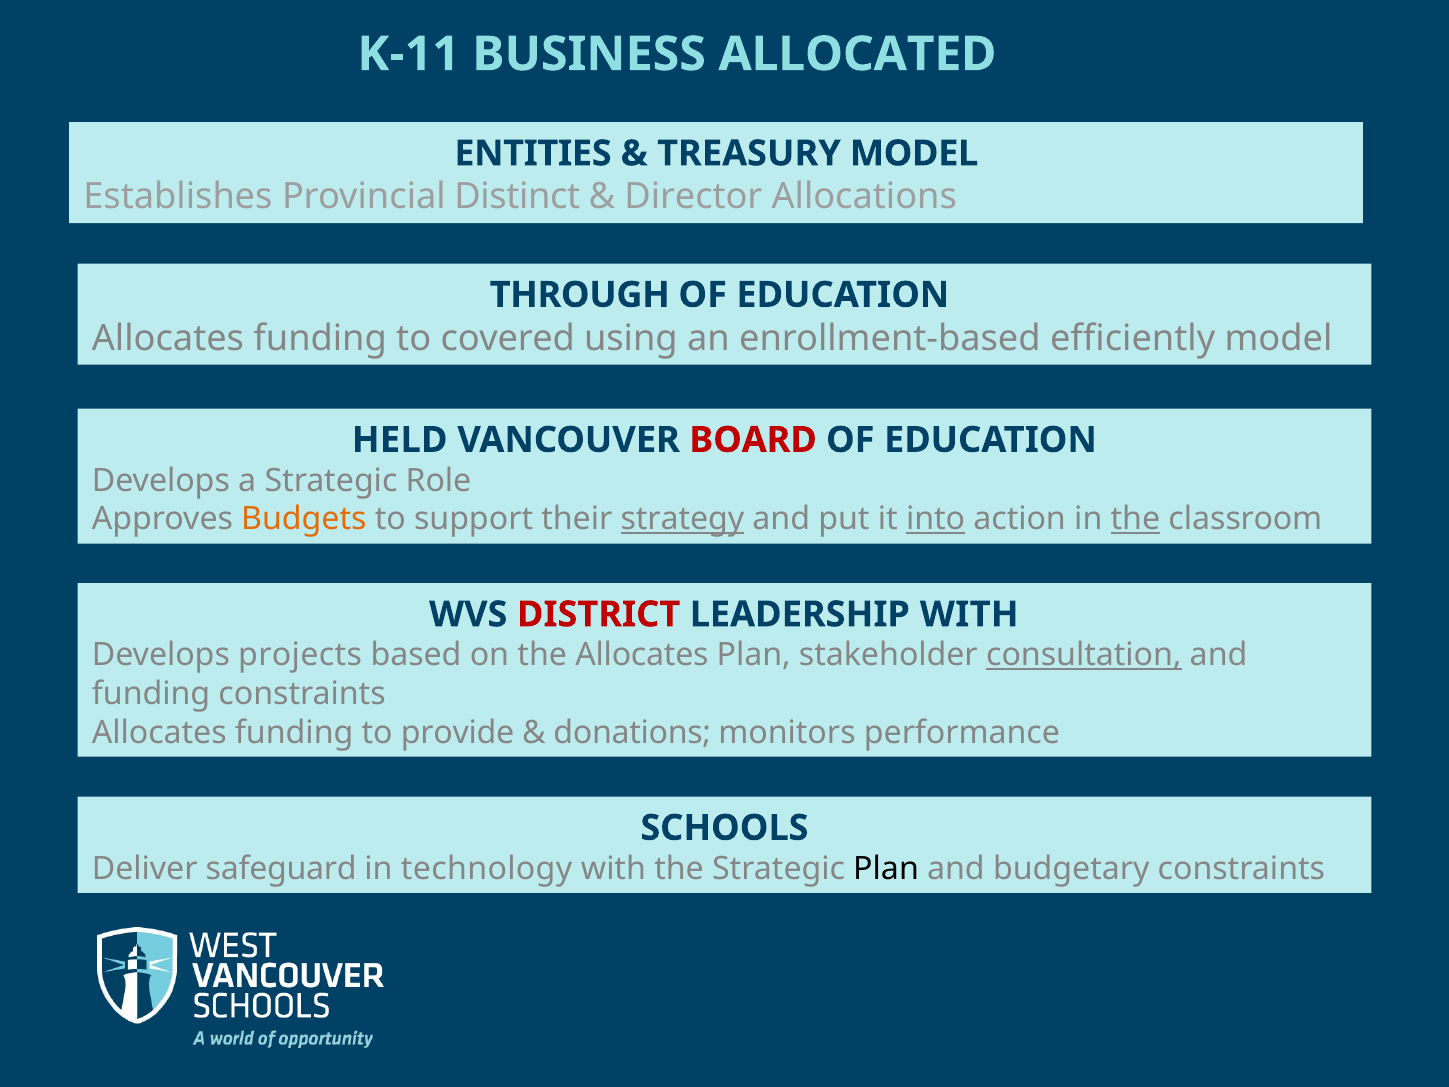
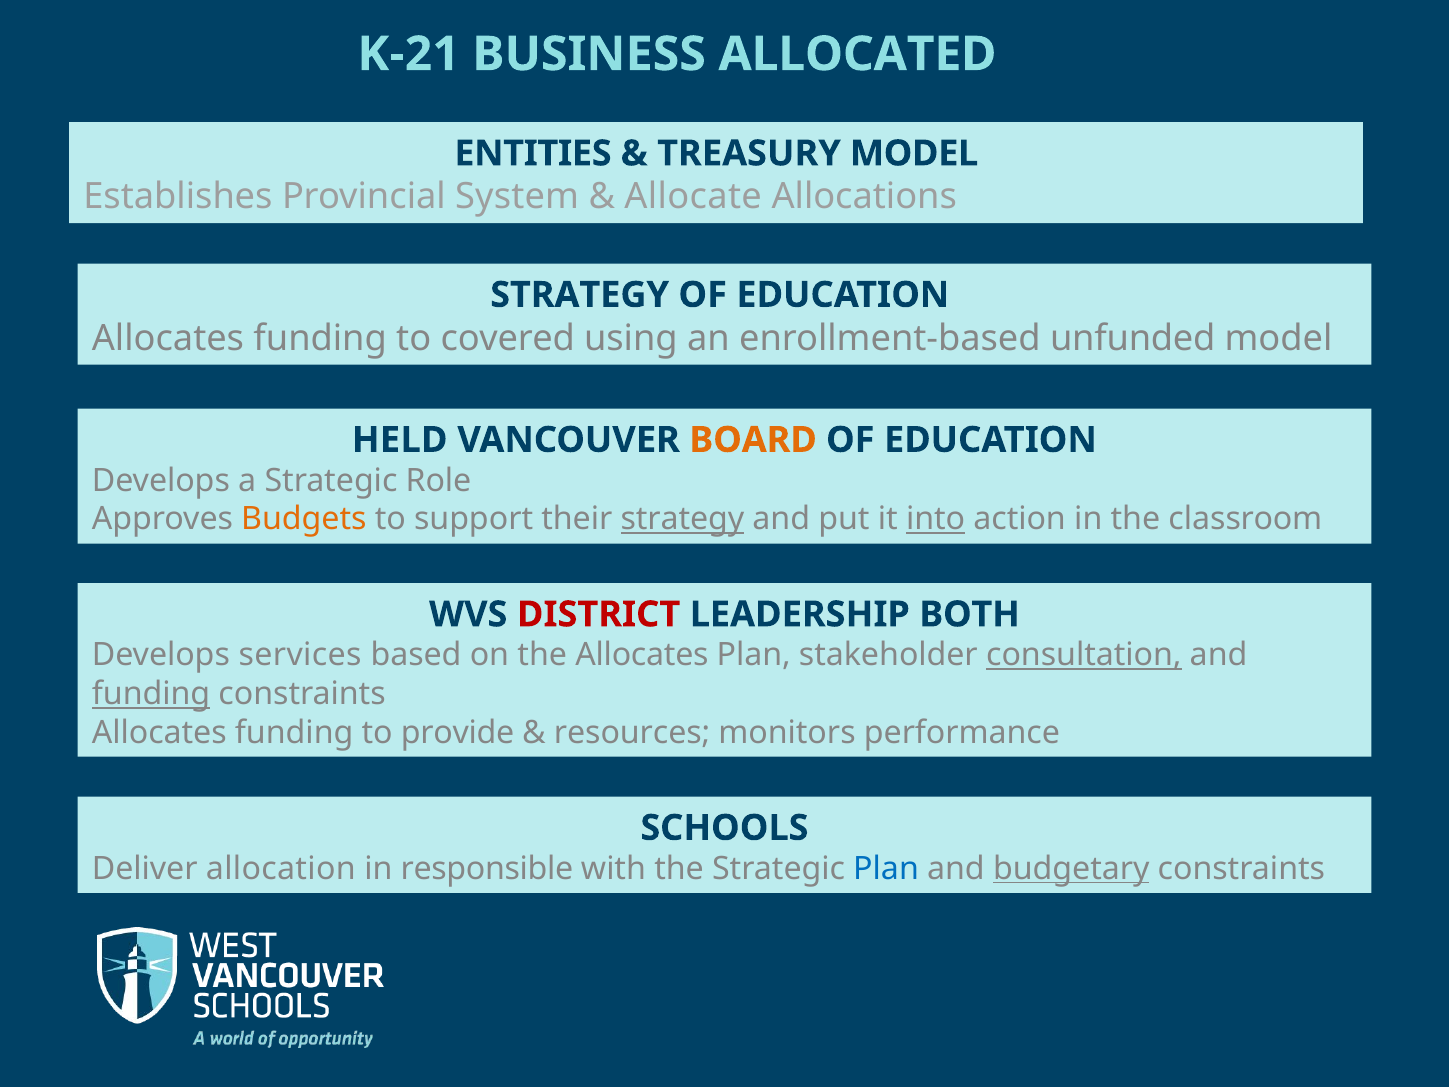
K-11: K-11 -> K-21
Distinct: Distinct -> System
Director: Director -> Allocate
THROUGH at (580, 295): THROUGH -> STRATEGY
efficiently: efficiently -> unfunded
BOARD colour: red -> orange
the at (1135, 519) underline: present -> none
LEADERSHIP WITH: WITH -> BOTH
projects: projects -> services
funding at (151, 694) underline: none -> present
donations: donations -> resources
safeguard: safeguard -> allocation
technology: technology -> responsible
Plan at (886, 868) colour: black -> blue
budgetary underline: none -> present
